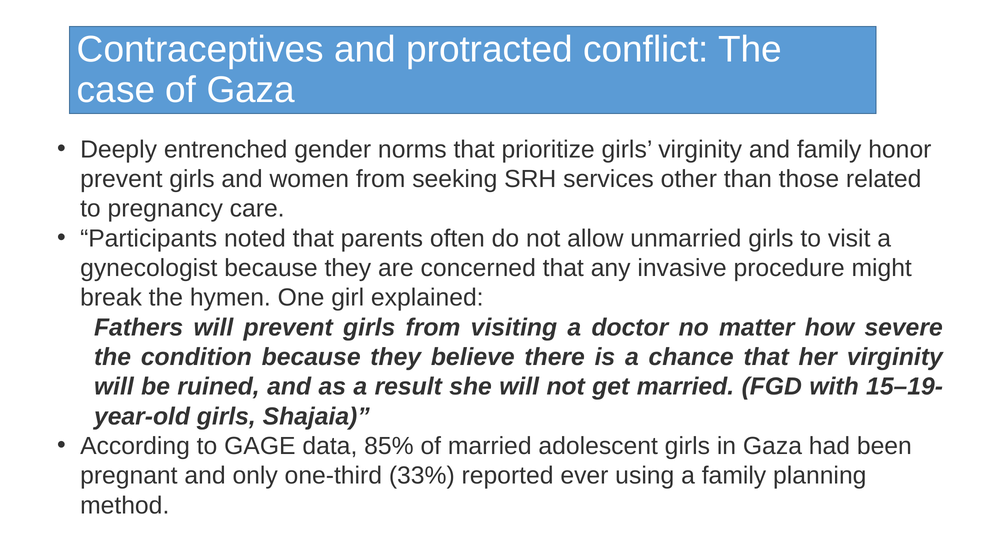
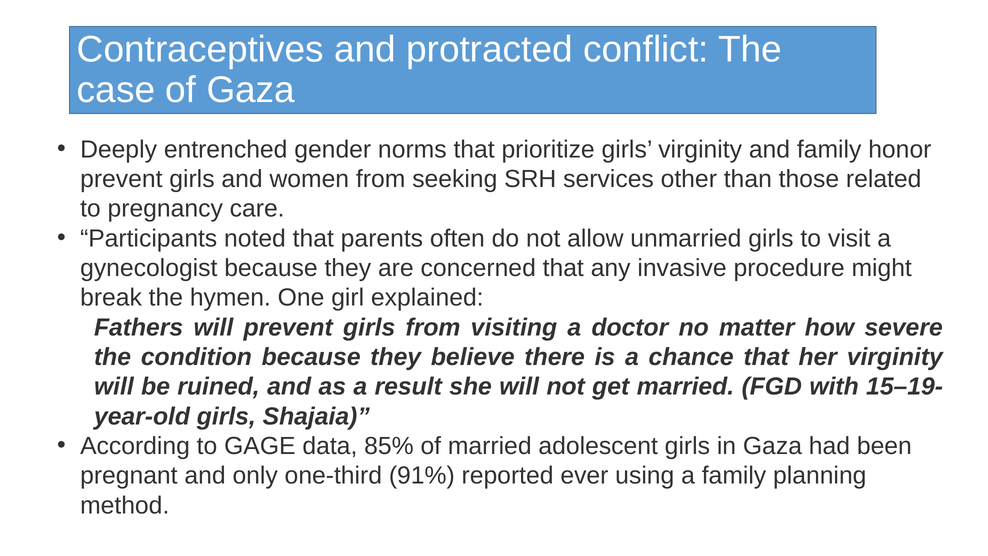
33%: 33% -> 91%
